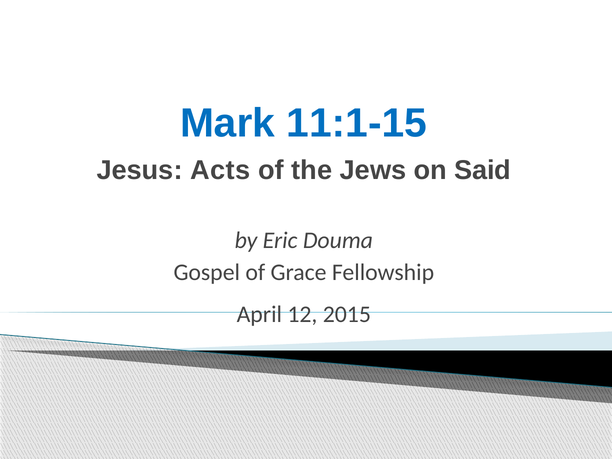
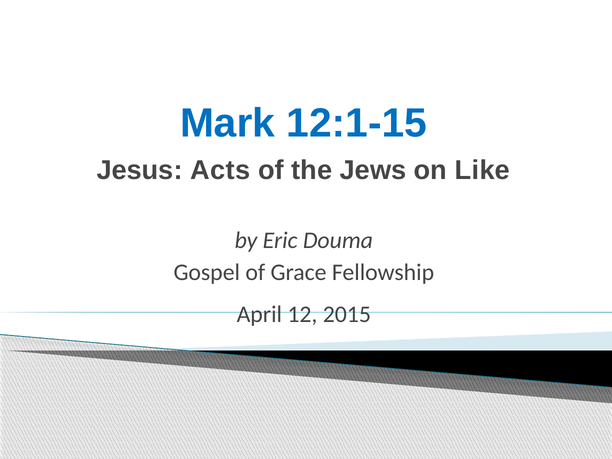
11:1-15: 11:1-15 -> 12:1-15
Said: Said -> Like
